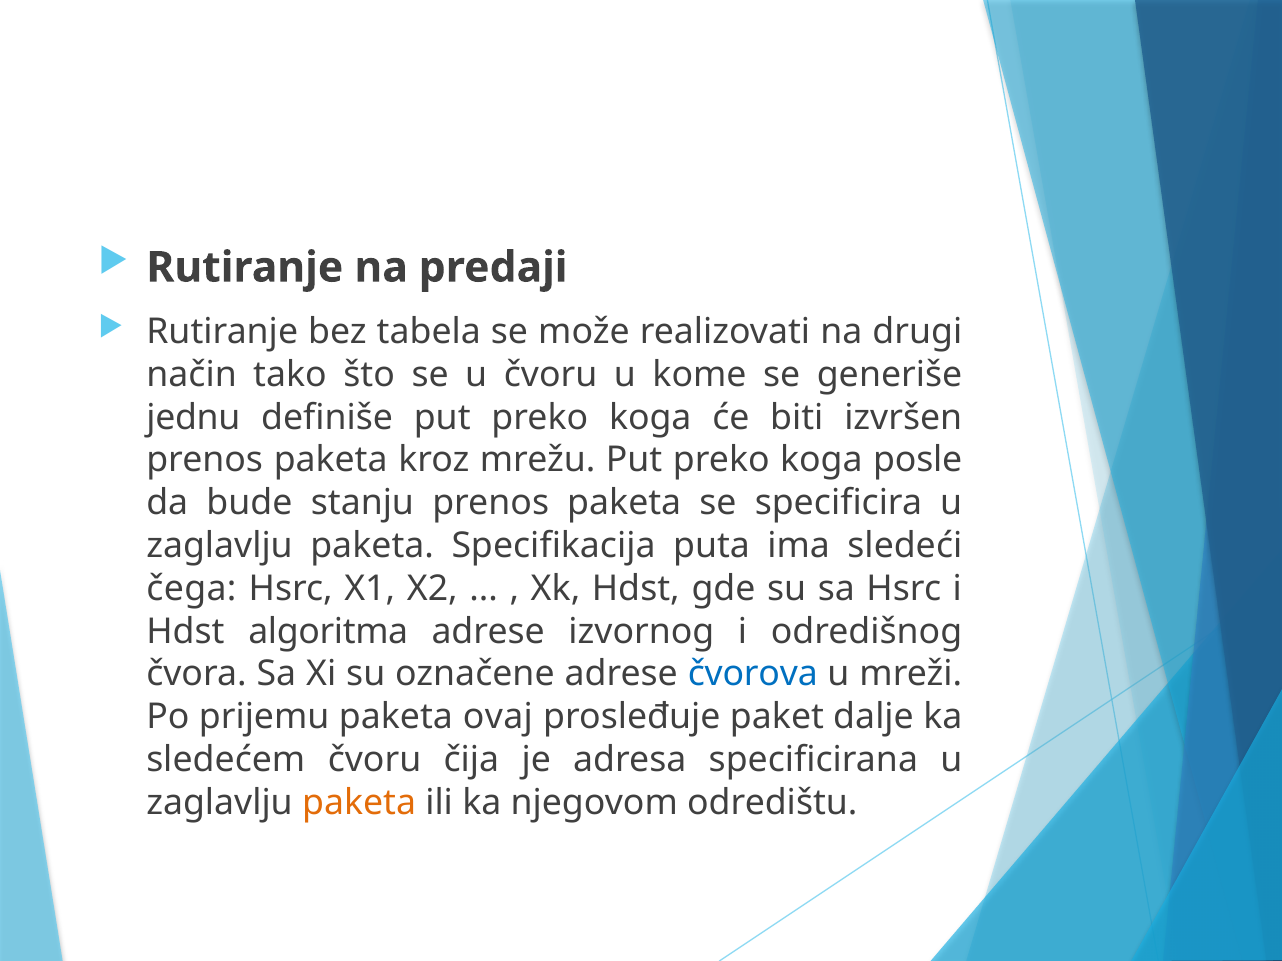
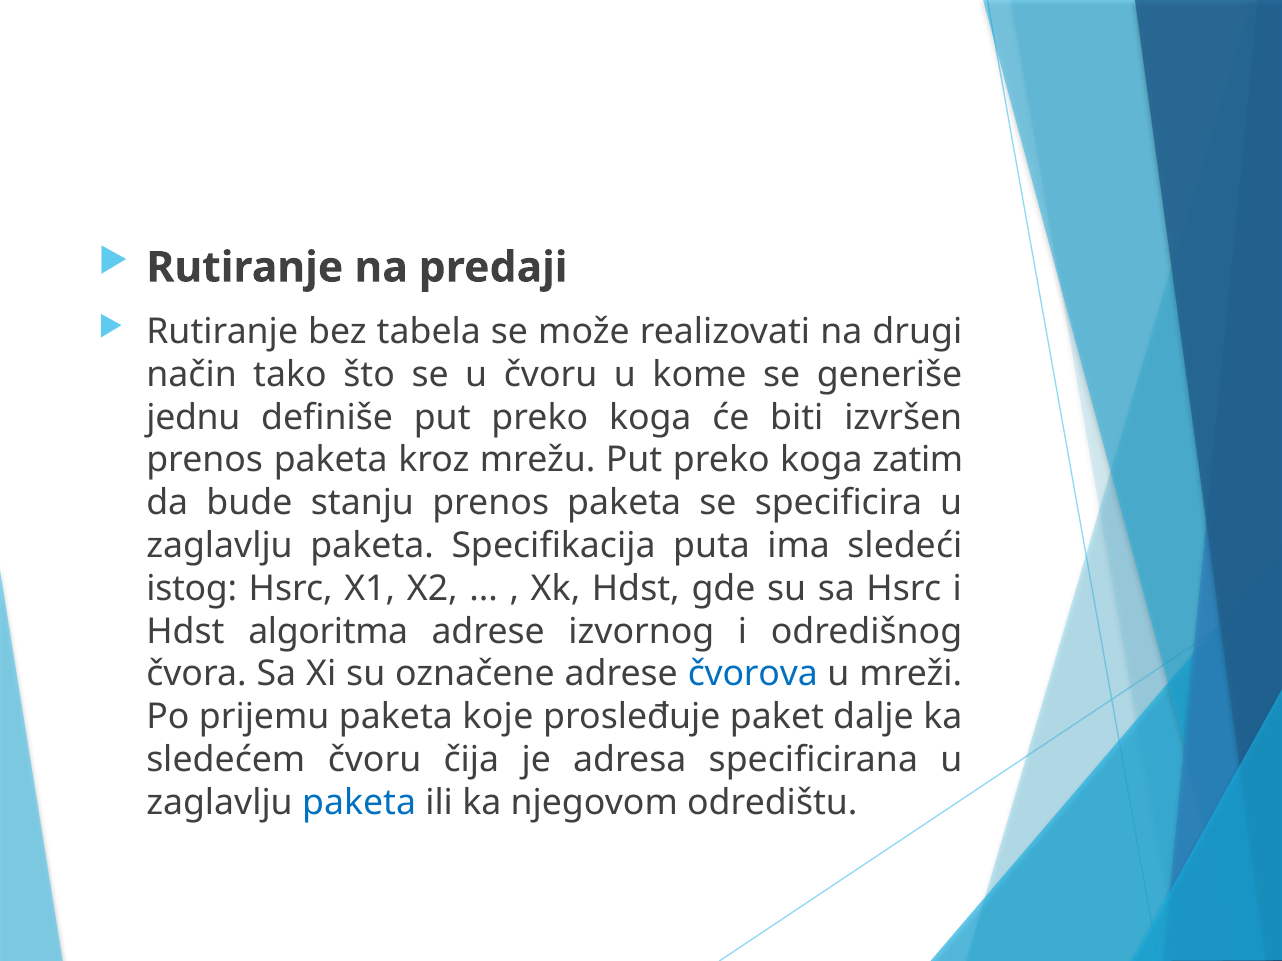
posle: posle -> zatim
čega: čega -> istog
ovaj: ovaj -> koje
paketa at (359, 803) colour: orange -> blue
